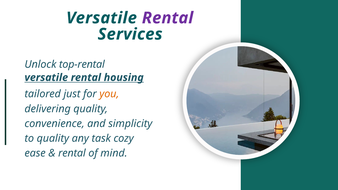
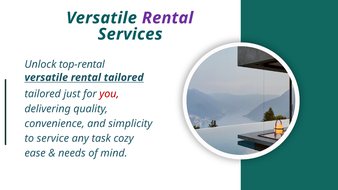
rental housing: housing -> tailored
you colour: orange -> red
to quality: quality -> service
rental at (72, 153): rental -> needs
